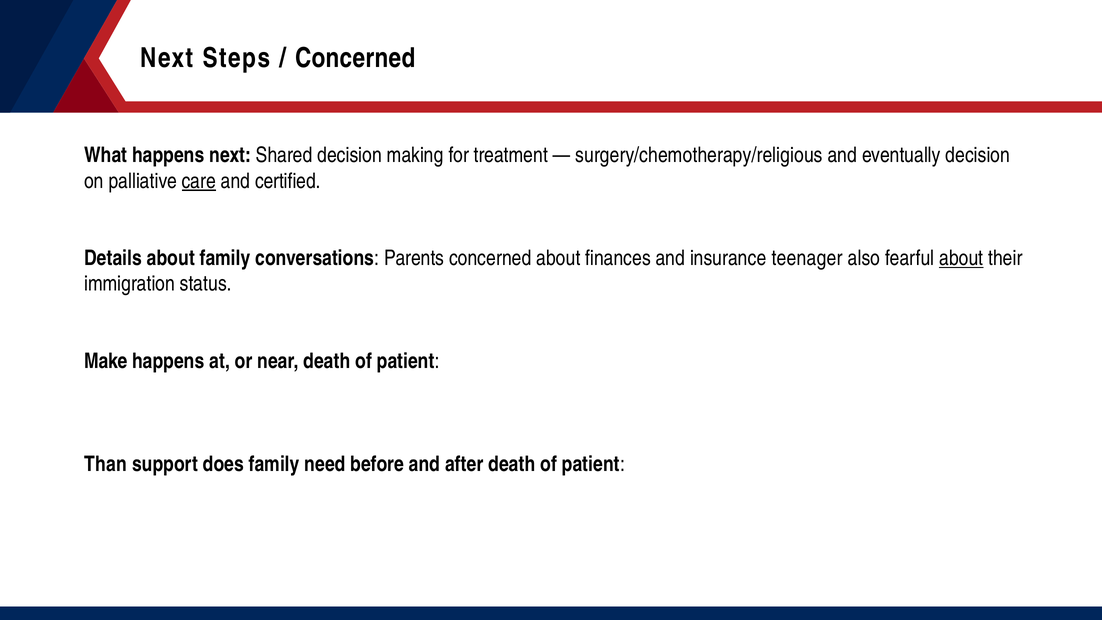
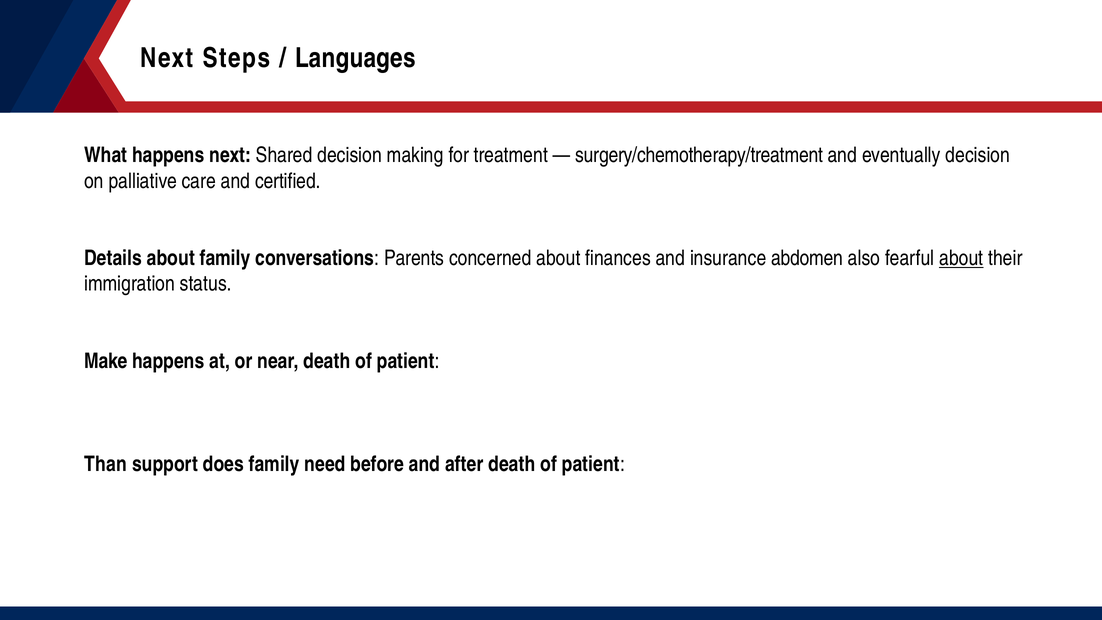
Concerned at (355, 58): Concerned -> Languages
surgery/chemotherapy/religious: surgery/chemotherapy/religious -> surgery/chemotherapy/treatment
care underline: present -> none
teenager: teenager -> abdomen
